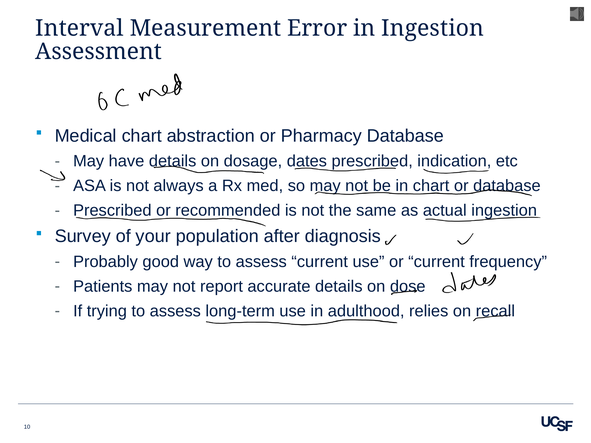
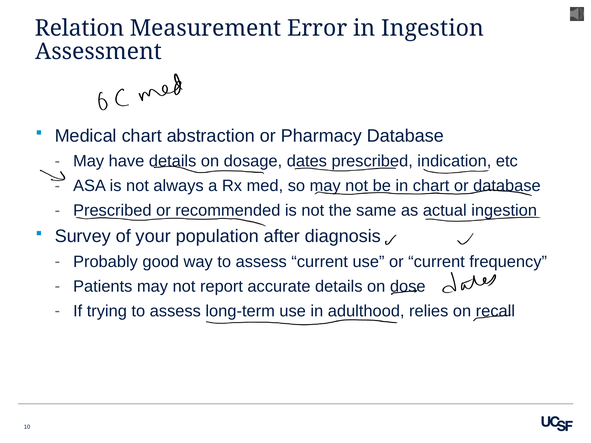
Interval: Interval -> Relation
